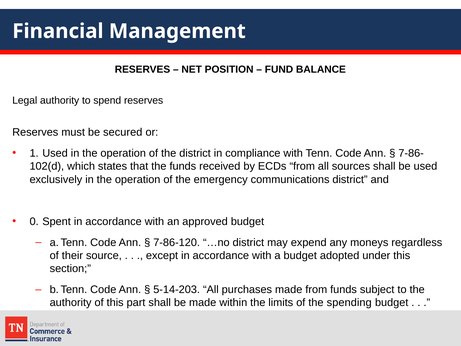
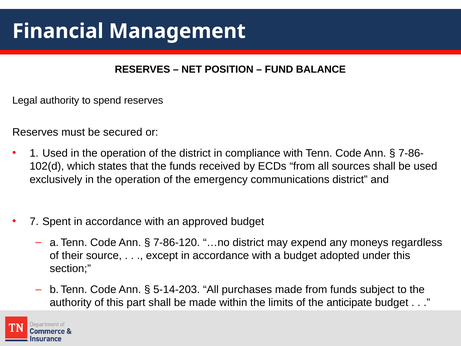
0: 0 -> 7
spending: spending -> anticipate
